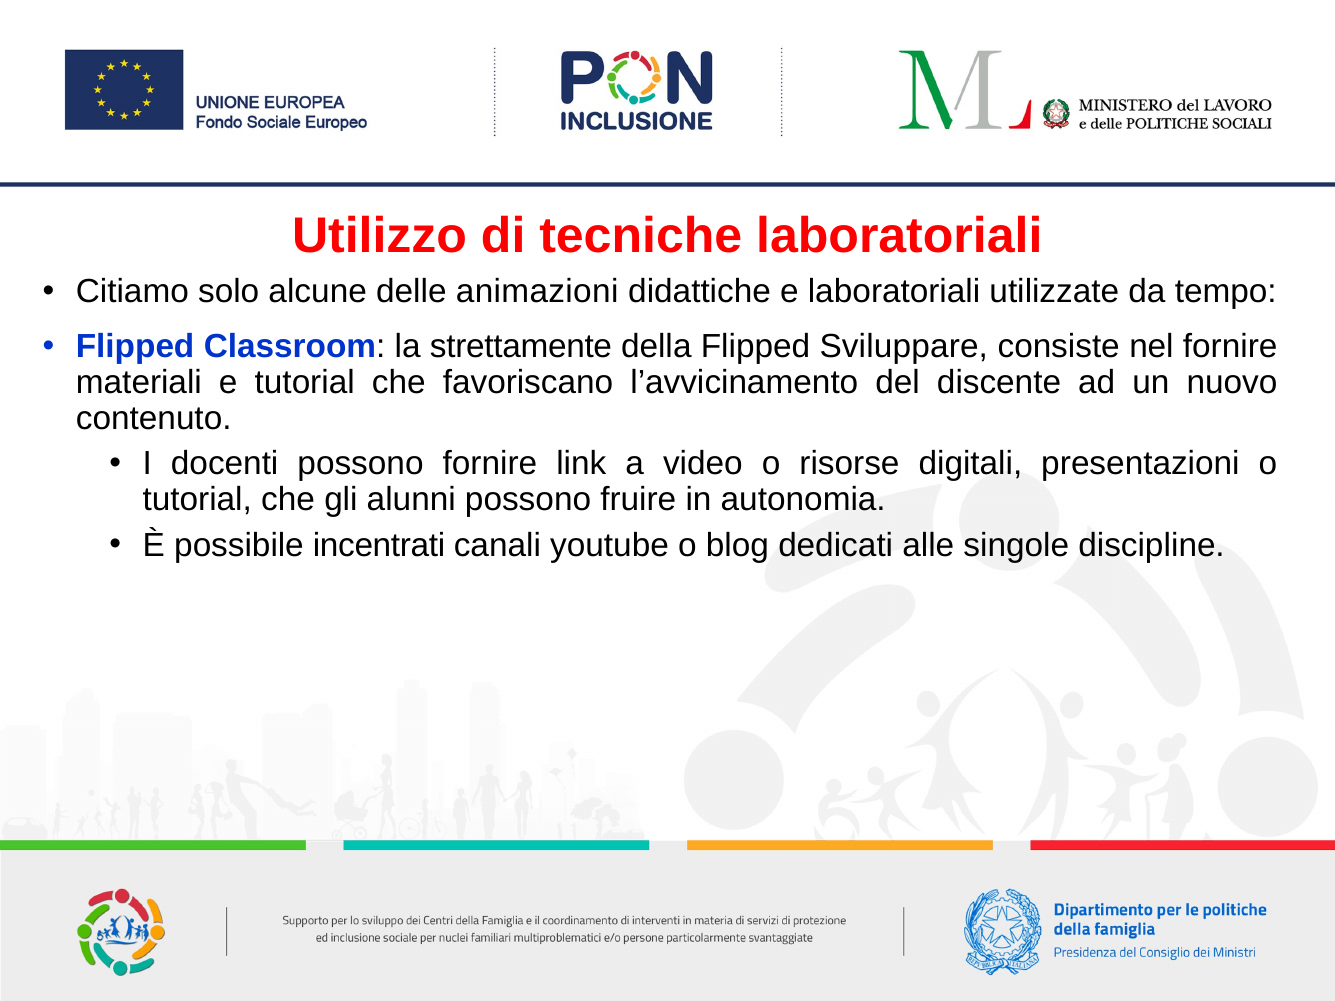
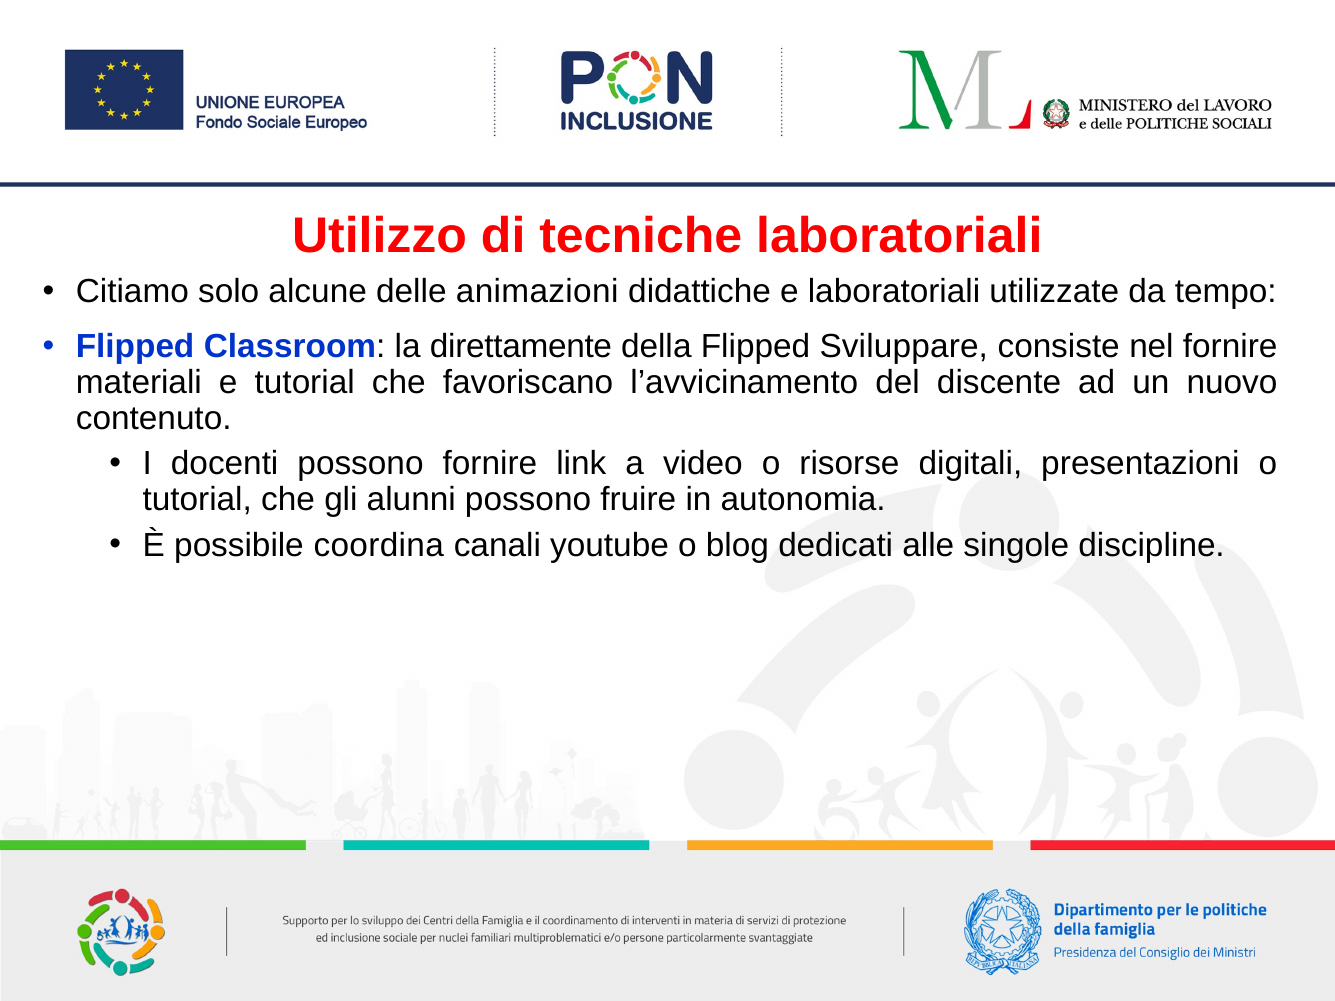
strettamente: strettamente -> direttamente
incentrati: incentrati -> coordina
